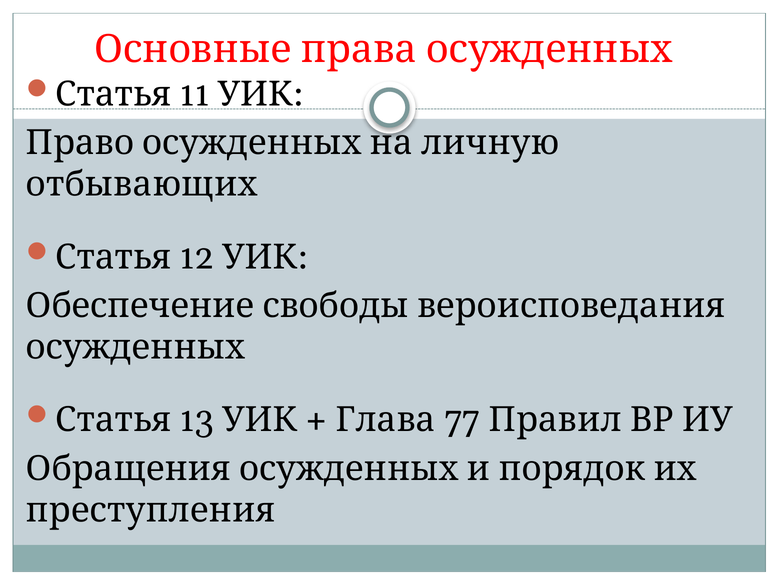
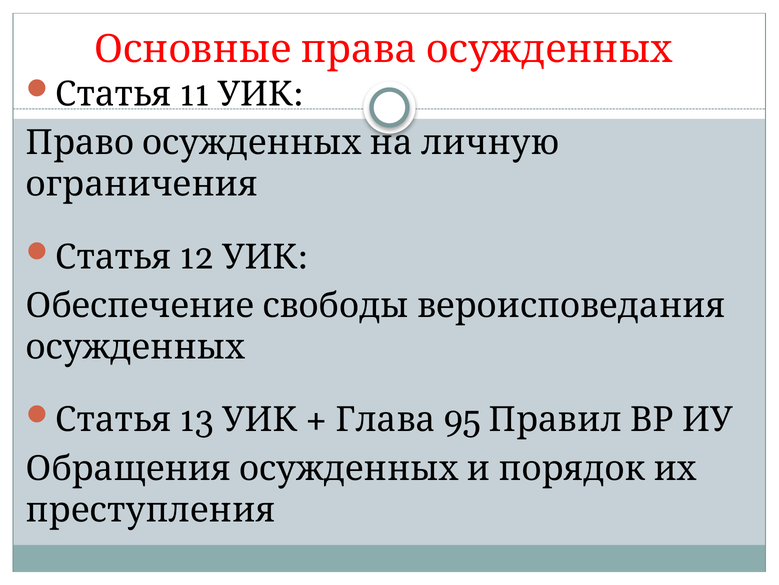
отбывающих: отбывающих -> ограничения
77: 77 -> 95
